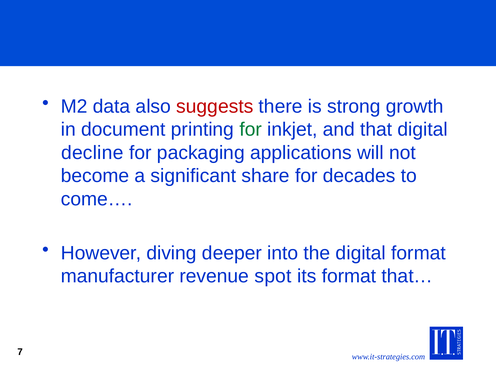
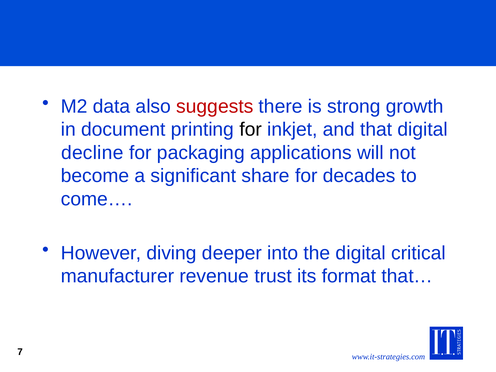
for at (251, 130) colour: green -> black
digital format: format -> critical
spot: spot -> trust
